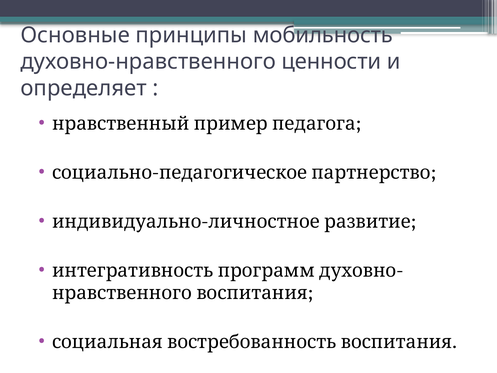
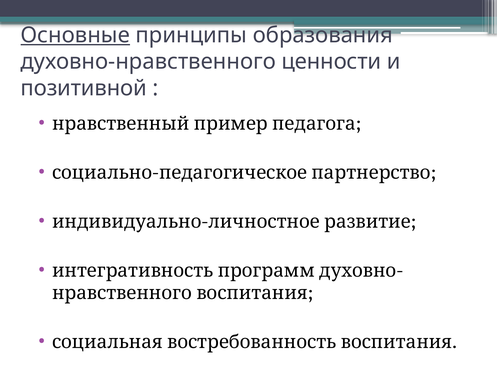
Основные underline: none -> present
мобильность: мобильность -> образования
определяет: определяет -> позитивной
